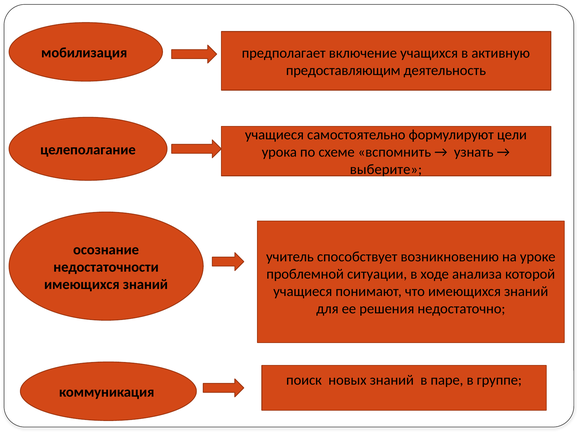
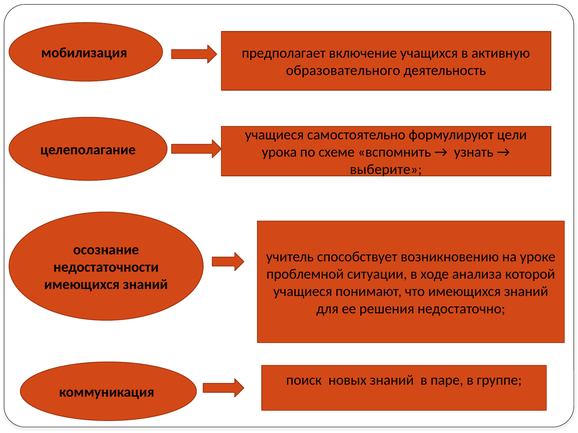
предоставляющим: предоставляющим -> образовательного
